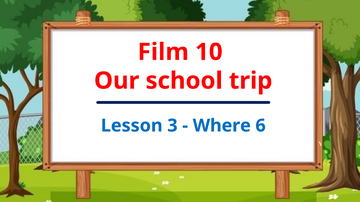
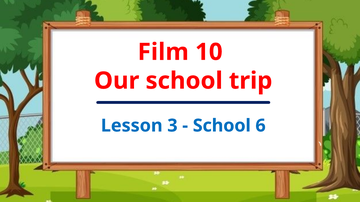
Where at (222, 126): Where -> School
